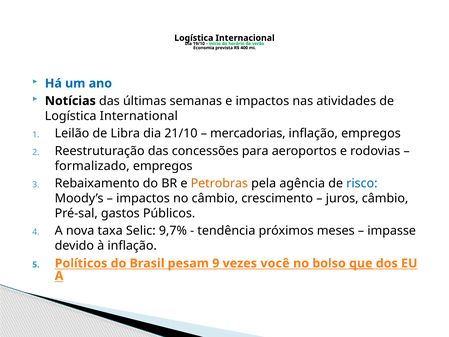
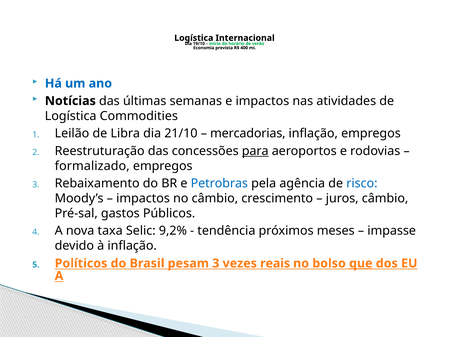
International: International -> Commodities
para underline: none -> present
Petrobras colour: orange -> blue
9,7%: 9,7% -> 9,2%
pesam 9: 9 -> 3
você: você -> reais
